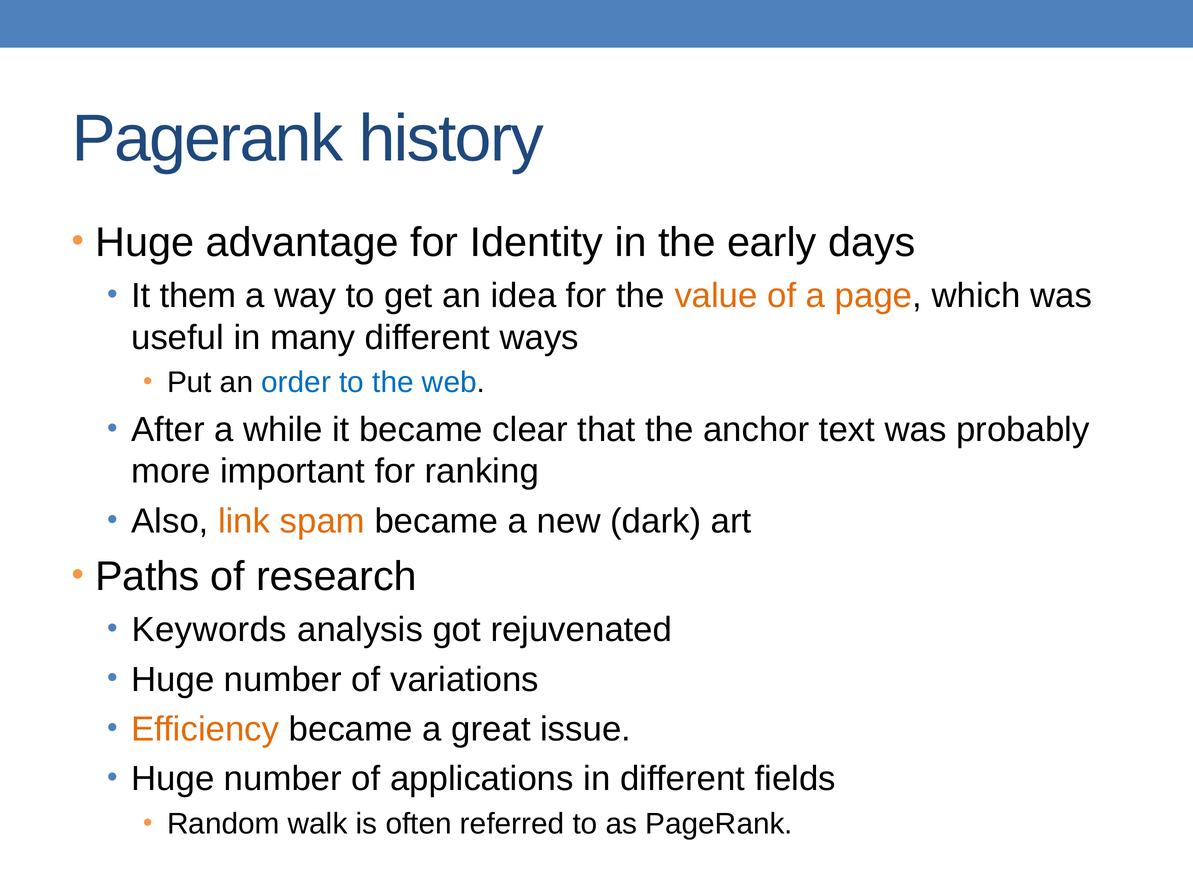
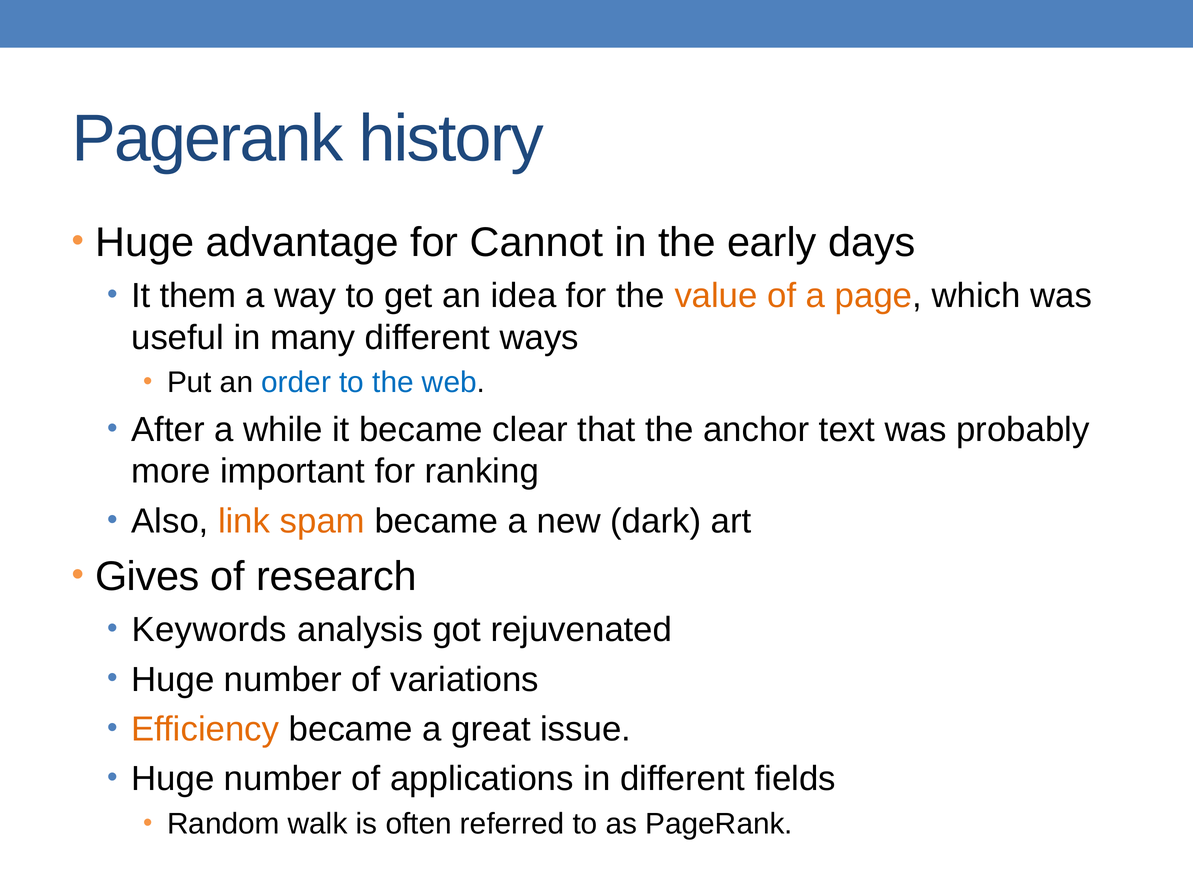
Identity: Identity -> Cannot
Paths: Paths -> Gives
